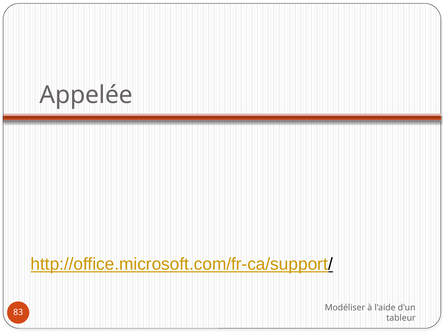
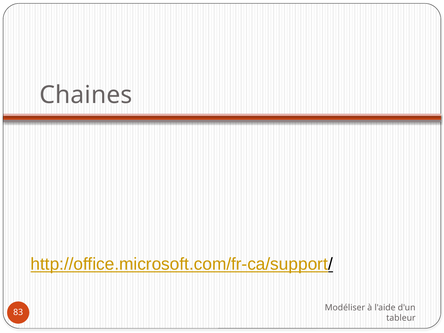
Appelée: Appelée -> Chaines
